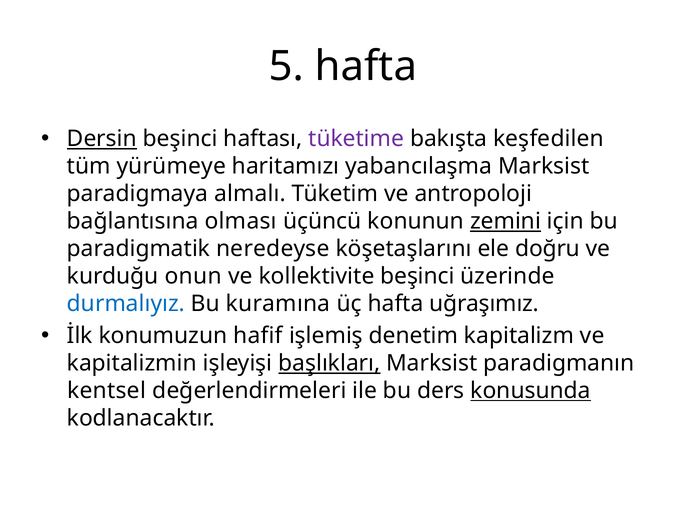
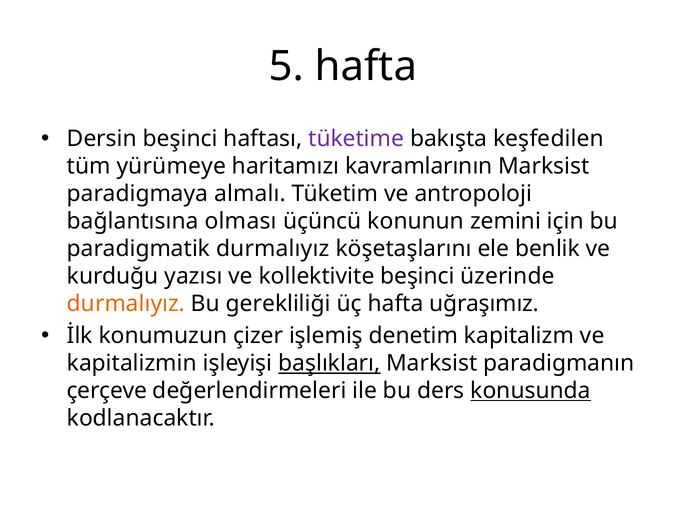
Dersin underline: present -> none
yabancılaşma: yabancılaşma -> kavramlarının
zemini underline: present -> none
paradigmatik neredeyse: neredeyse -> durmalıyız
doğru: doğru -> benlik
onun: onun -> yazısı
durmalıyız at (126, 303) colour: blue -> orange
kuramına: kuramına -> gerekliliği
hafif: hafif -> çizer
kentsel: kentsel -> çerçeve
